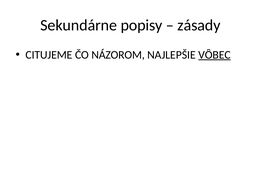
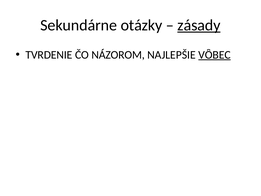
popisy: popisy -> otázky
zásady underline: none -> present
CITUJEME: CITUJEME -> TVRDENIE
